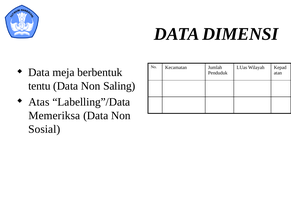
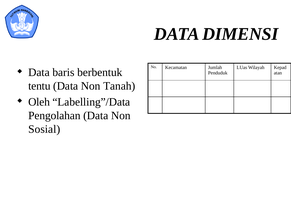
meja: meja -> baris
Saling: Saling -> Tanah
Atas: Atas -> Oleh
Memeriksa: Memeriksa -> Pengolahan
